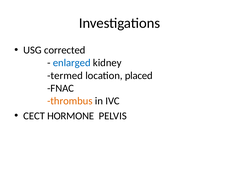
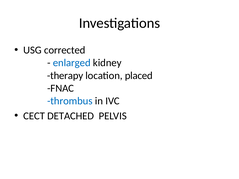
termed: termed -> therapy
thrombus colour: orange -> blue
HORMONE: HORMONE -> DETACHED
